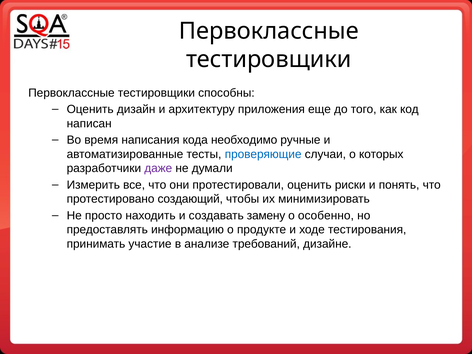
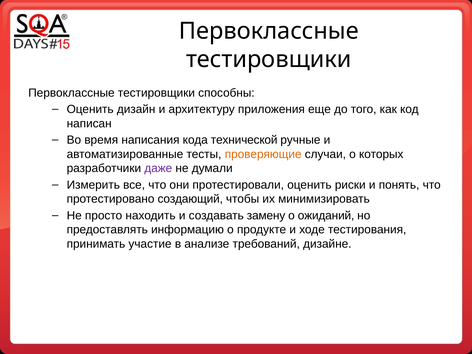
необходимо: необходимо -> технической
проверяющие colour: blue -> orange
особенно: особенно -> ожиданий
